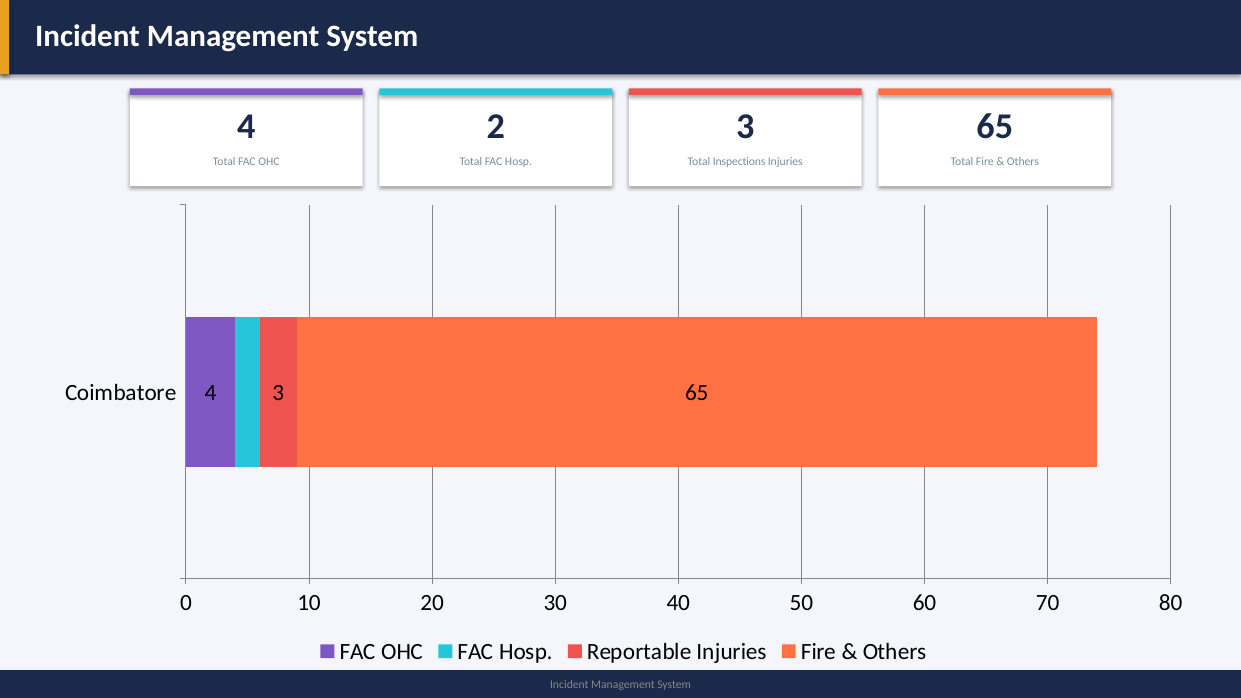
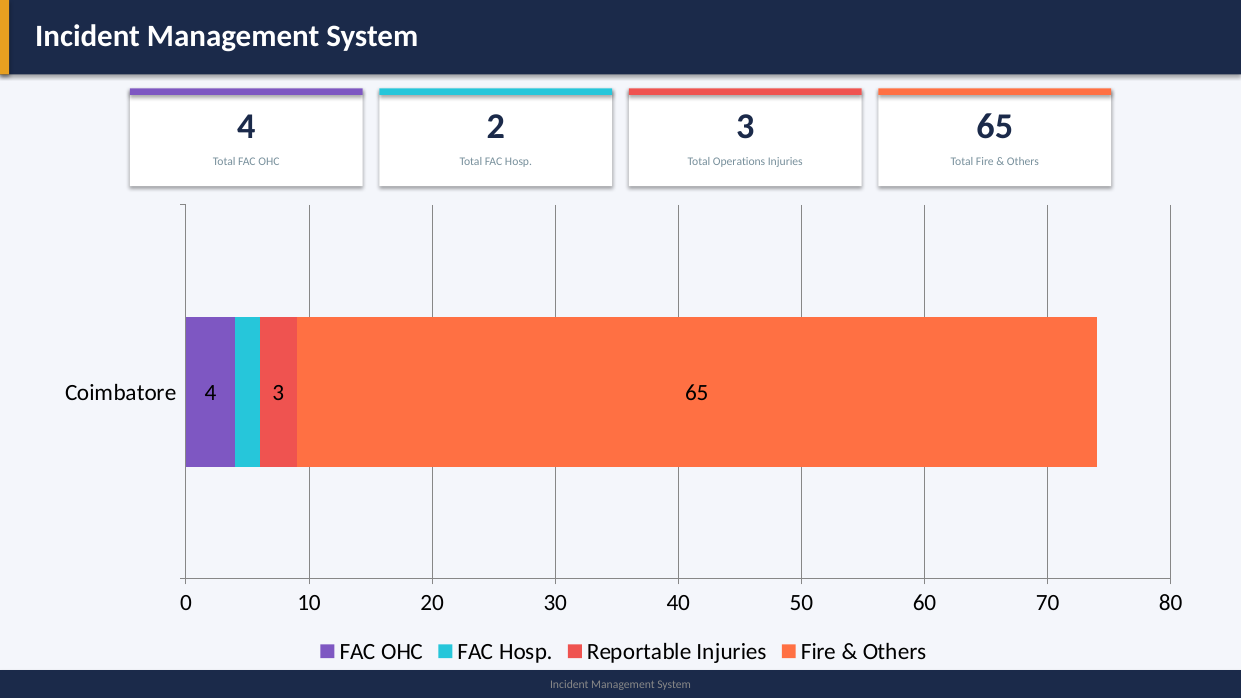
Inspections: Inspections -> Operations
